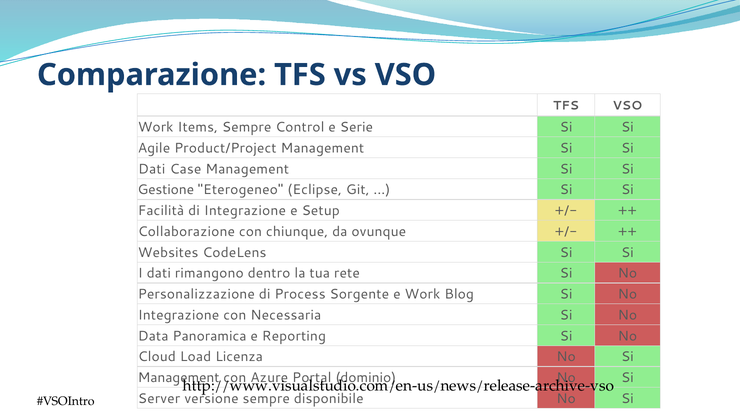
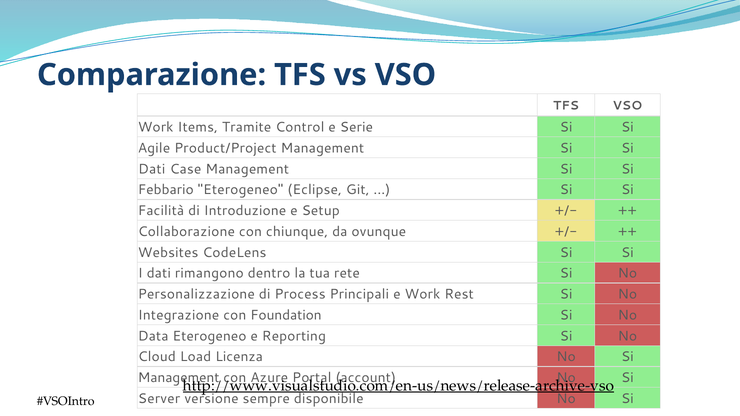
Items Sempre: Sempre -> Tramite
Gestione: Gestione -> Febbario
di Integrazione: Integrazione -> Introduzione
Sorgente: Sorgente -> Principali
Blog: Blog -> Rest
Necessaria: Necessaria -> Foundation
Data Panoramica: Panoramica -> Eterogeneo
dominio: dominio -> account
http://www.visualstudio.com/en-us/news/release-archive-vso underline: none -> present
